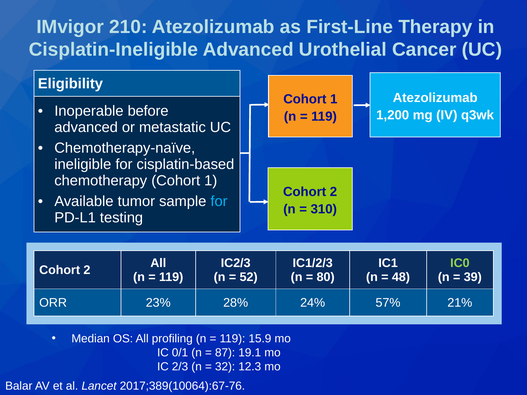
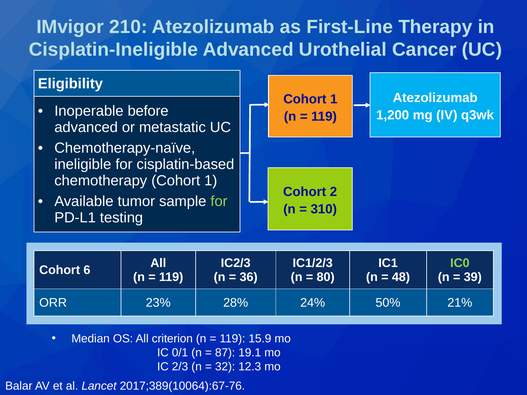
for at (219, 201) colour: light blue -> light green
2 at (87, 270): 2 -> 6
52: 52 -> 36
57%: 57% -> 50%
profiling: profiling -> criterion
